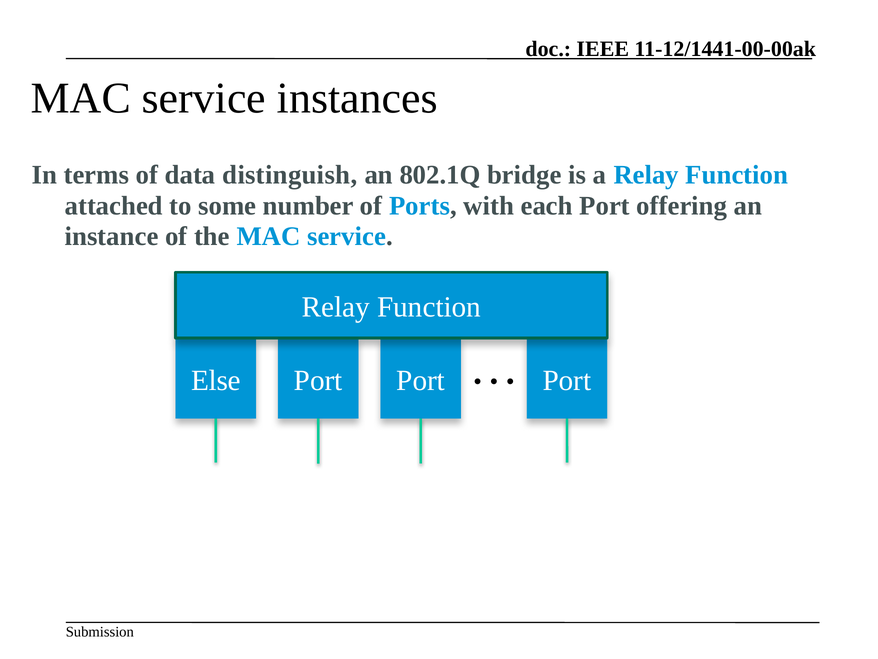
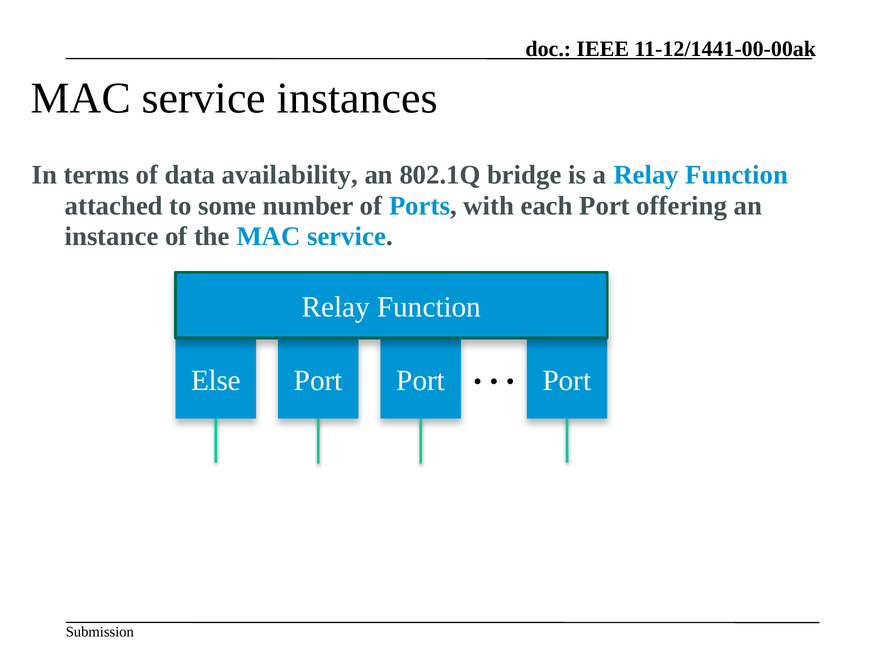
distinguish: distinguish -> availability
